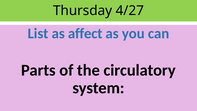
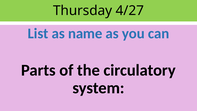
affect: affect -> name
